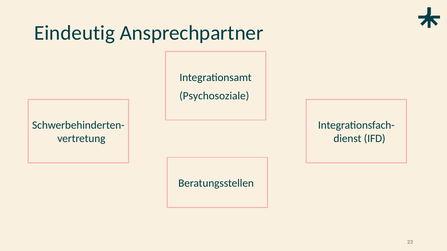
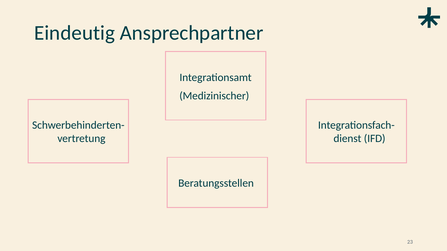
Psychosoziale: Psychosoziale -> Medizinischer
